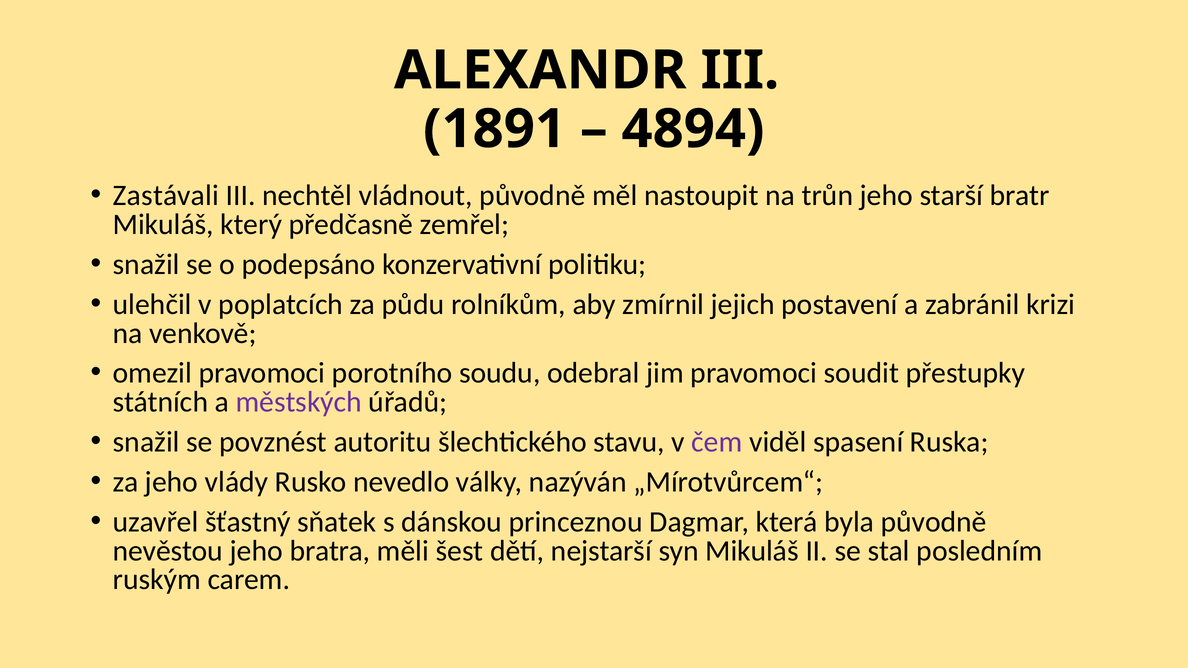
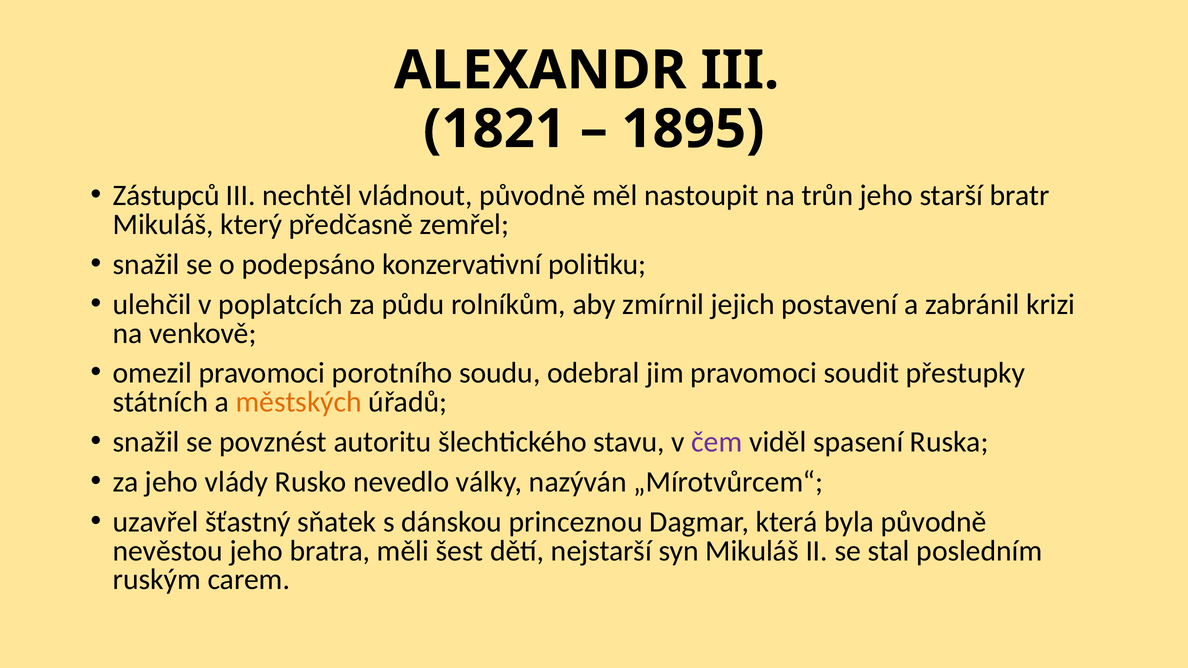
1891: 1891 -> 1821
4894: 4894 -> 1895
Zastávali: Zastávali -> Zástupců
městských colour: purple -> orange
